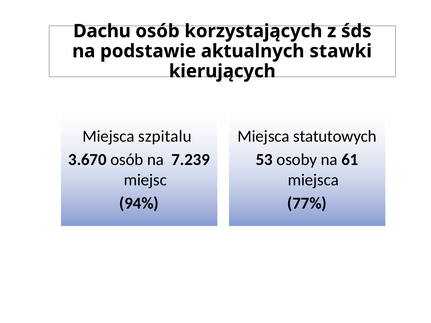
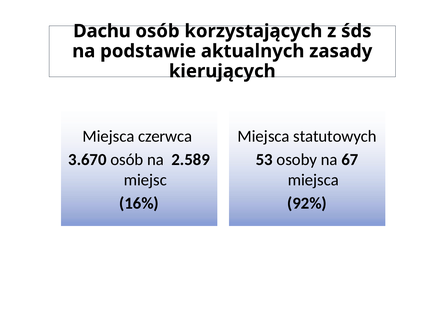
stawki: stawki -> zasady
szpitalu: szpitalu -> czerwca
7.239: 7.239 -> 2.589
61: 61 -> 67
94%: 94% -> 16%
77%: 77% -> 92%
